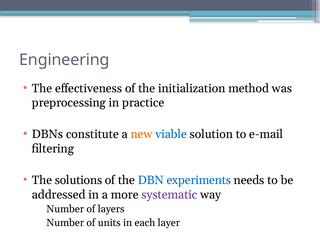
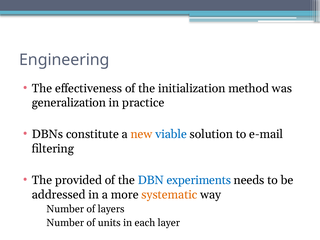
preprocessing: preprocessing -> generalization
solutions: solutions -> provided
systematic colour: purple -> orange
